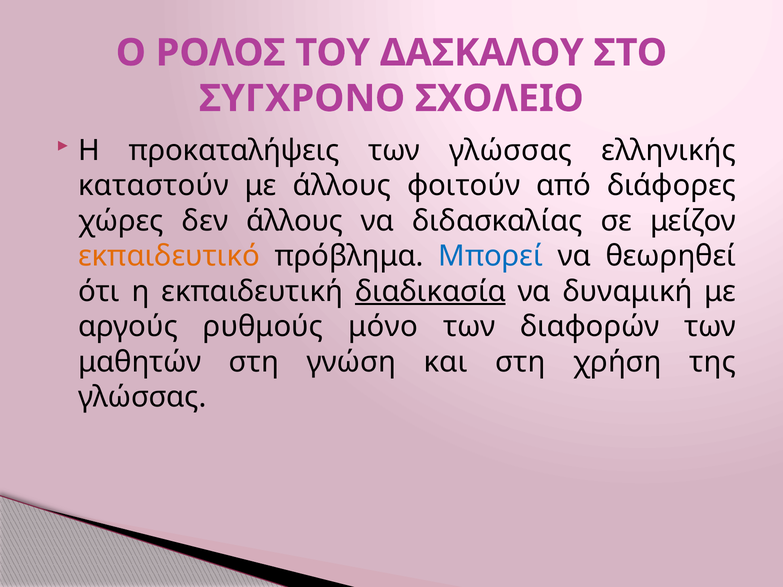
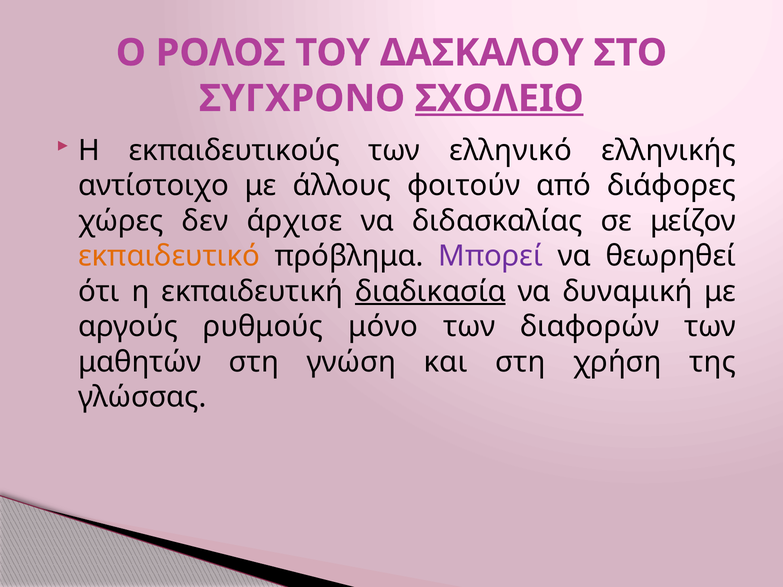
ΣΧΟΛΕΙΟ underline: none -> present
προκαταλήψεις: προκαταλήψεις -> εκπαιδευτικούς
των γλώσσας: γλώσσας -> ελληνικό
καταστούν: καταστούν -> αντίστοιχο
δεν άλλους: άλλους -> άρχισε
Μπορεί colour: blue -> purple
